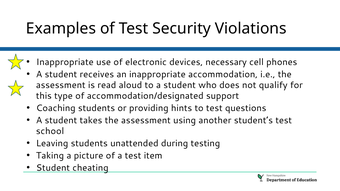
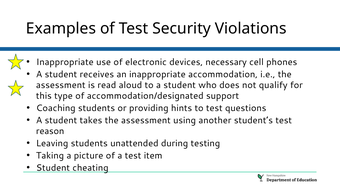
school: school -> reason
